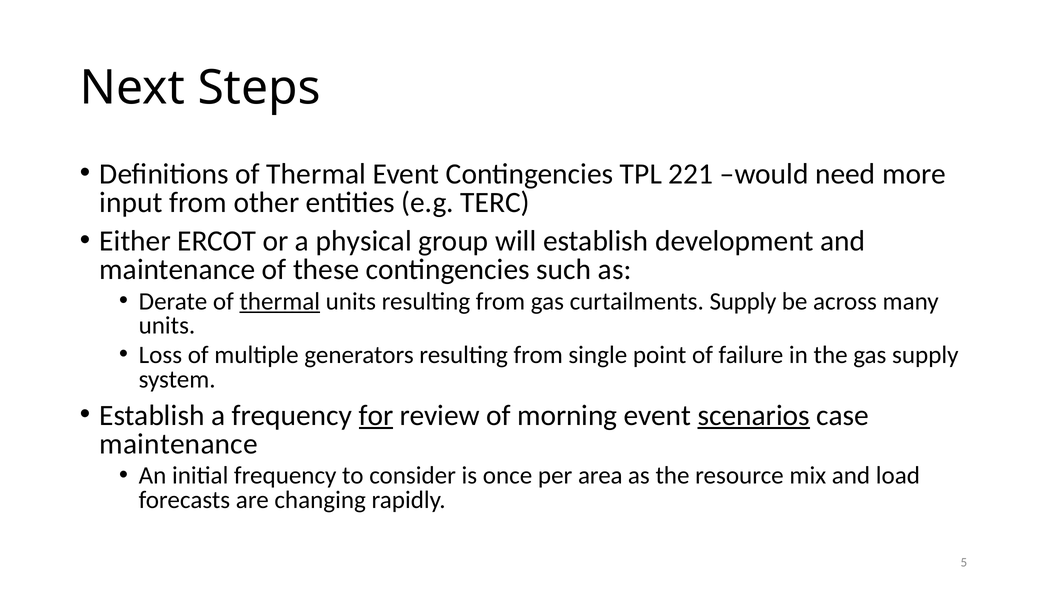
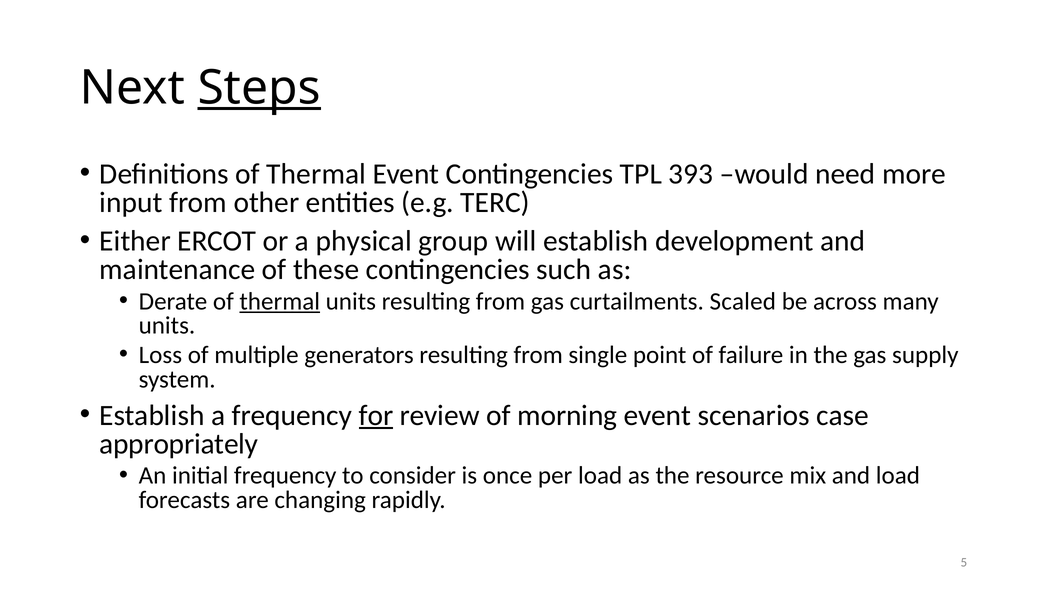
Steps underline: none -> present
221: 221 -> 393
curtailments Supply: Supply -> Scaled
scenarios underline: present -> none
maintenance at (179, 444): maintenance -> appropriately
per area: area -> load
